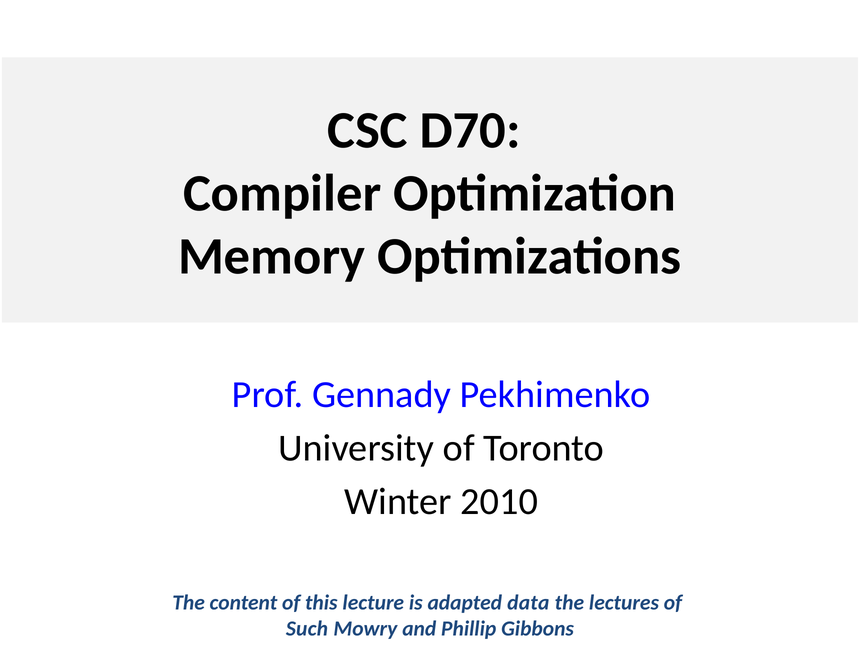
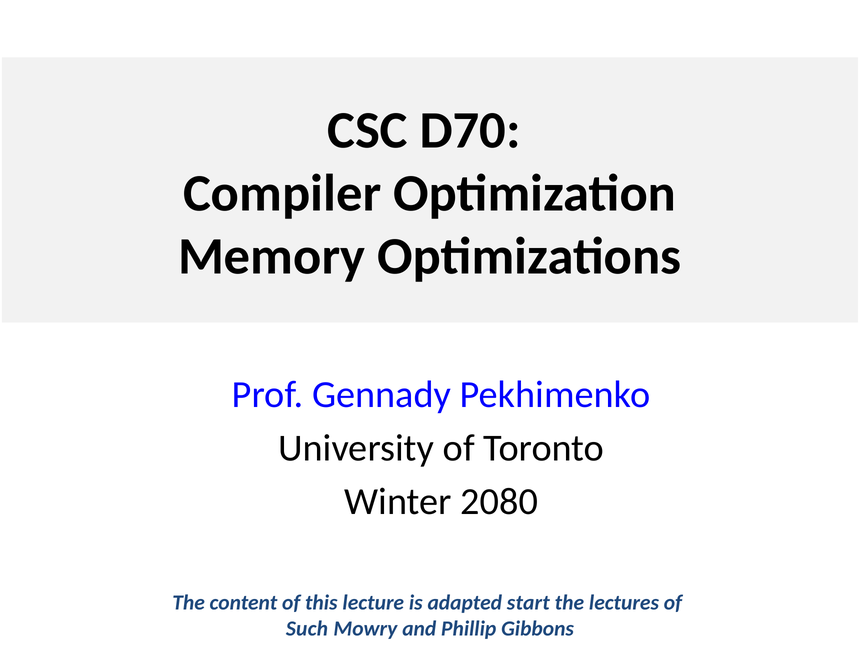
2010: 2010 -> 2080
data: data -> start
